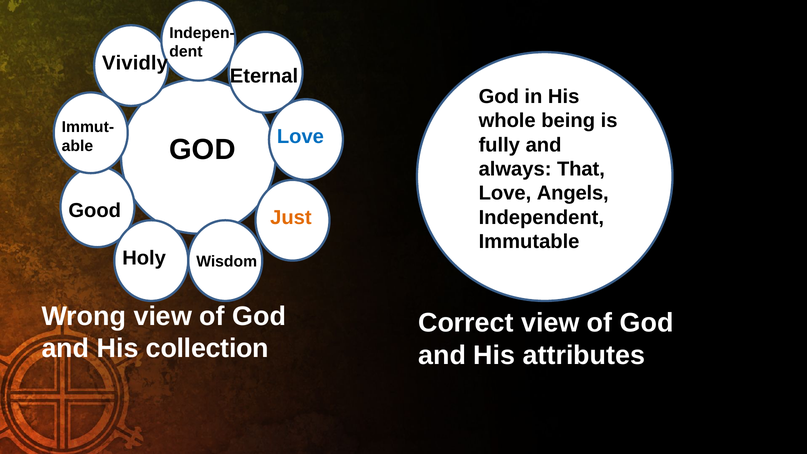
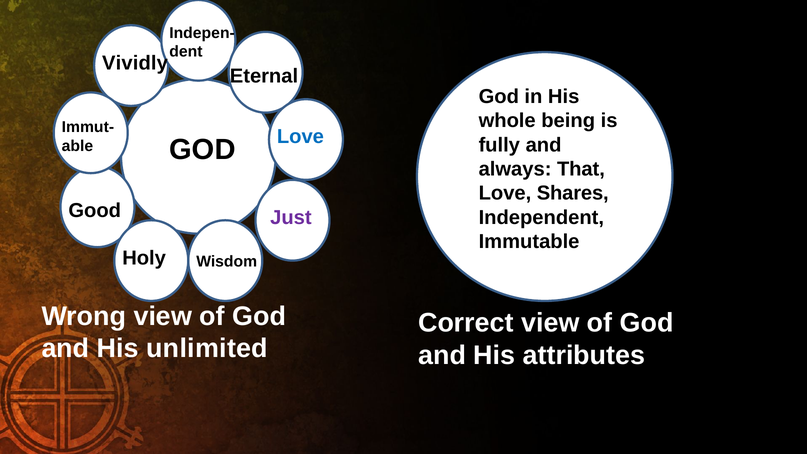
Angels: Angels -> Shares
Just colour: orange -> purple
collection: collection -> unlimited
